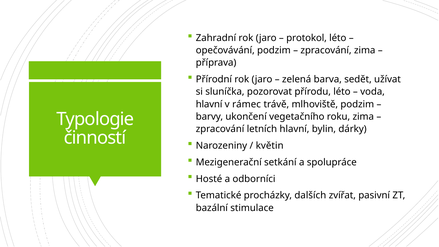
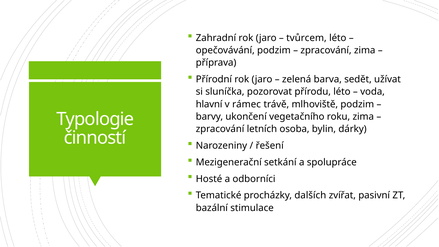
protokol: protokol -> tvůrcem
letních hlavní: hlavní -> osoba
květin: květin -> řešení
